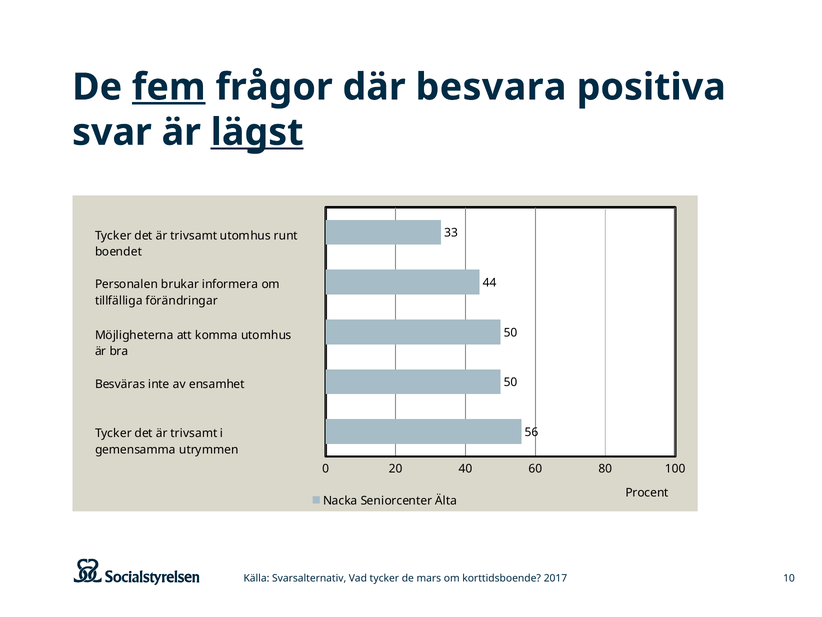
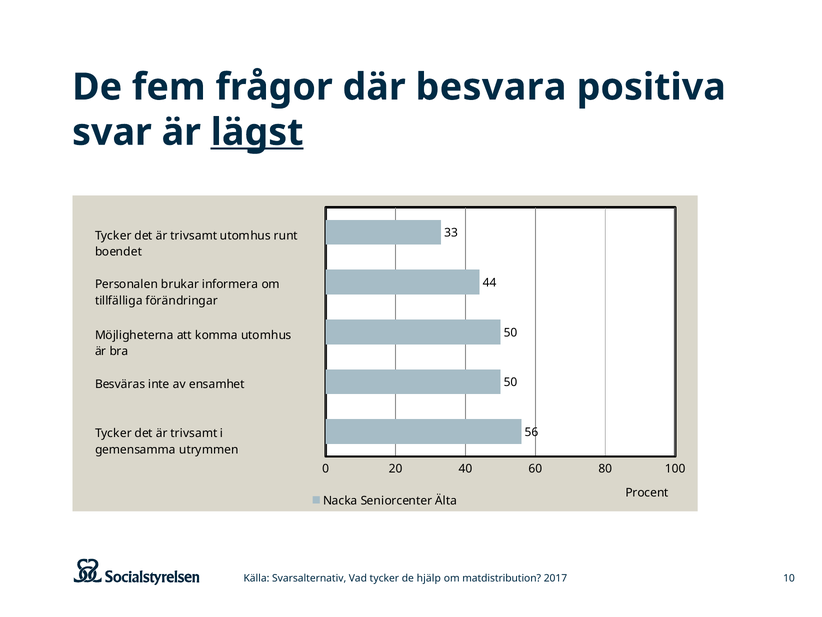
fem underline: present -> none
mars: mars -> hjälp
korttidsboende: korttidsboende -> matdistribution
